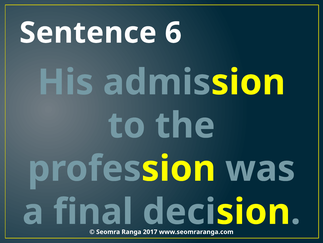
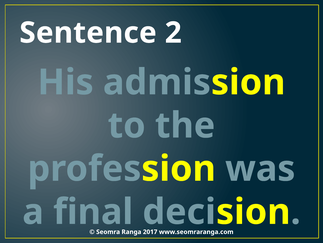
6: 6 -> 2
